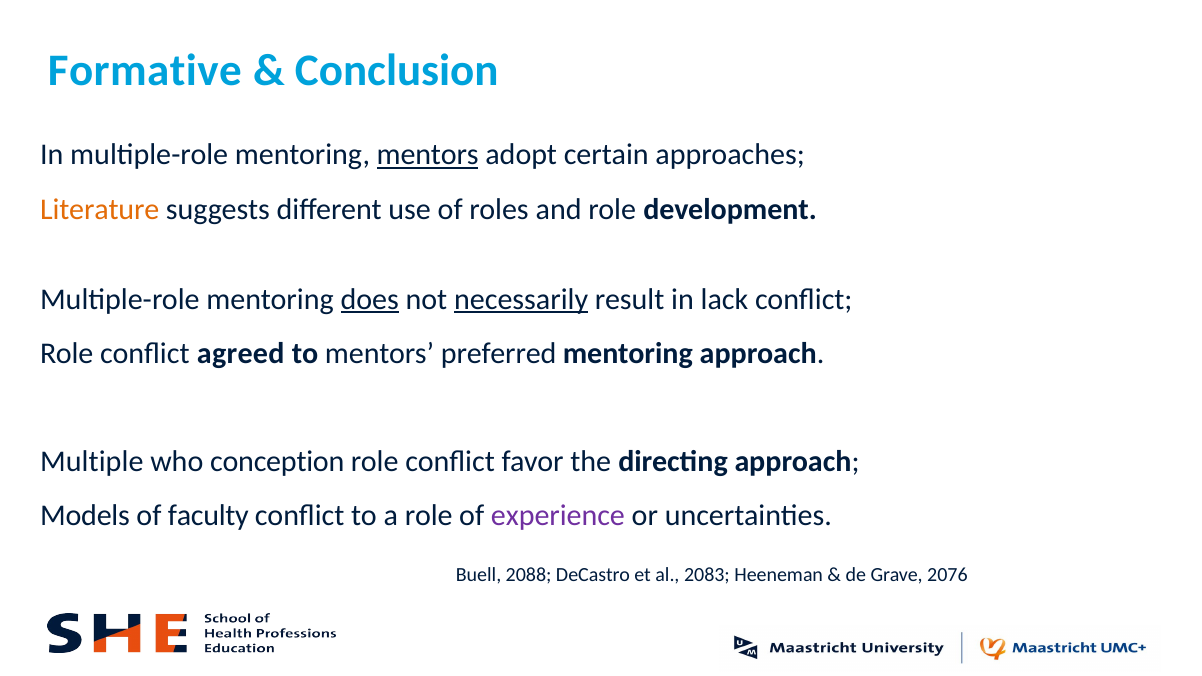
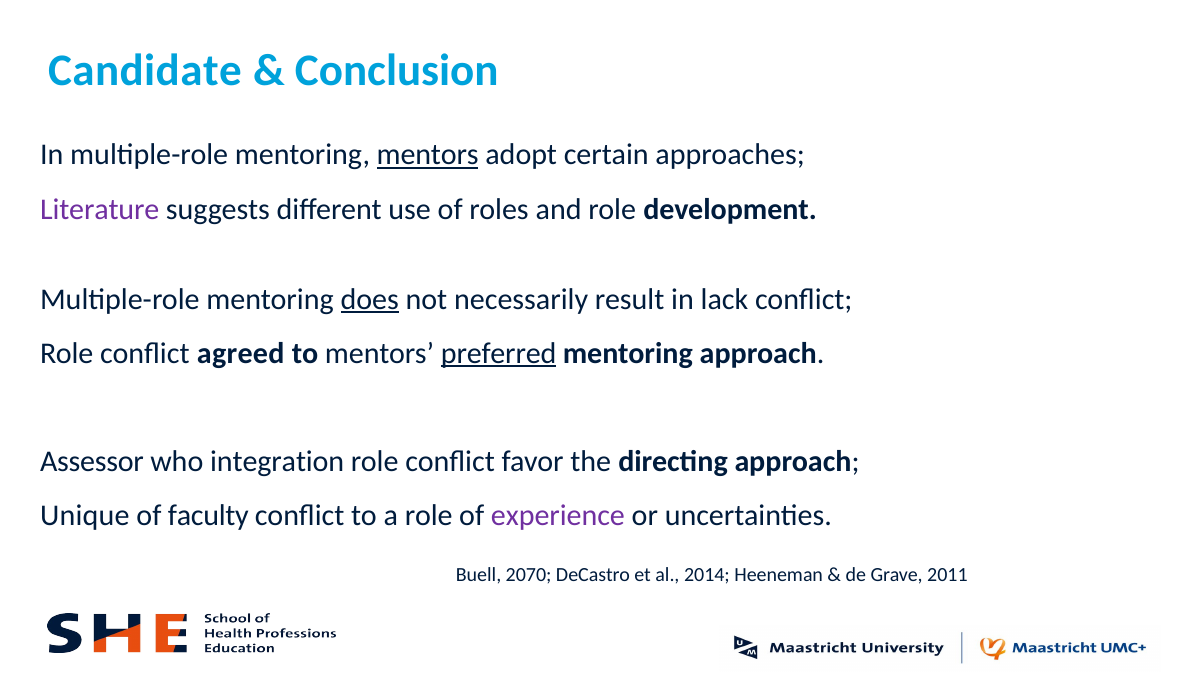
Formative: Formative -> Candidate
Literature colour: orange -> purple
necessarily underline: present -> none
preferred underline: none -> present
Multiple: Multiple -> Assessor
conception: conception -> integration
Models: Models -> Unique
2088: 2088 -> 2070
2083: 2083 -> 2014
2076: 2076 -> 2011
